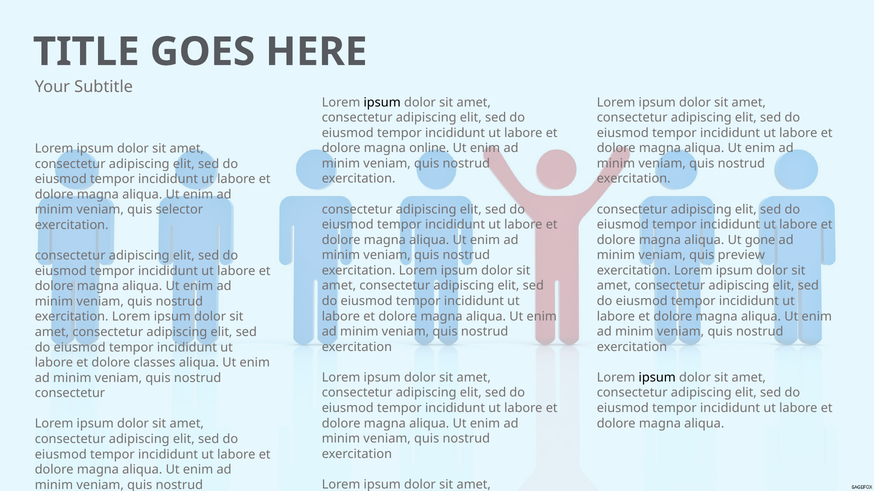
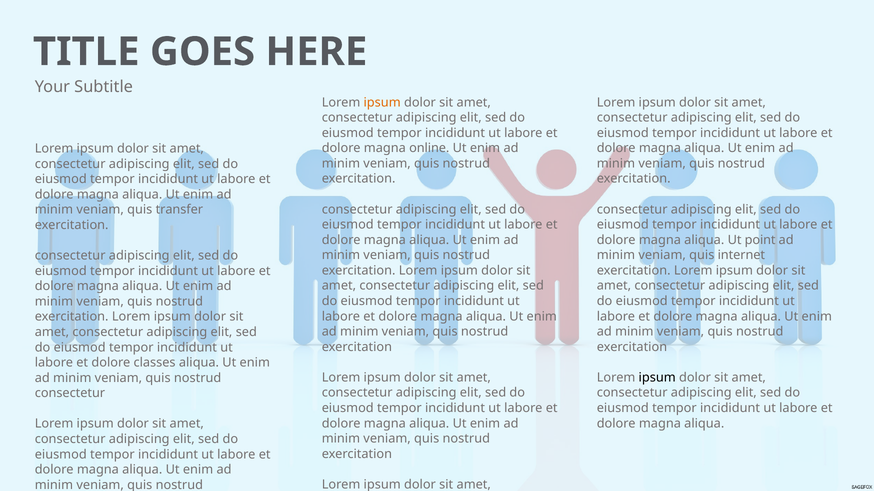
ipsum at (382, 102) colour: black -> orange
selector: selector -> transfer
gone: gone -> point
preview: preview -> internet
